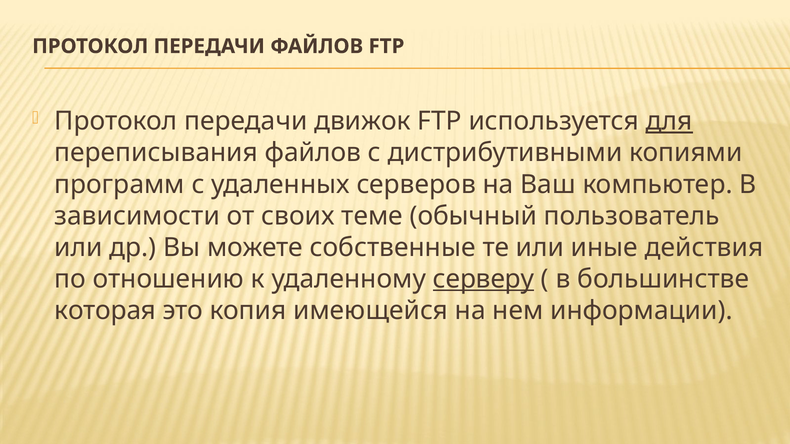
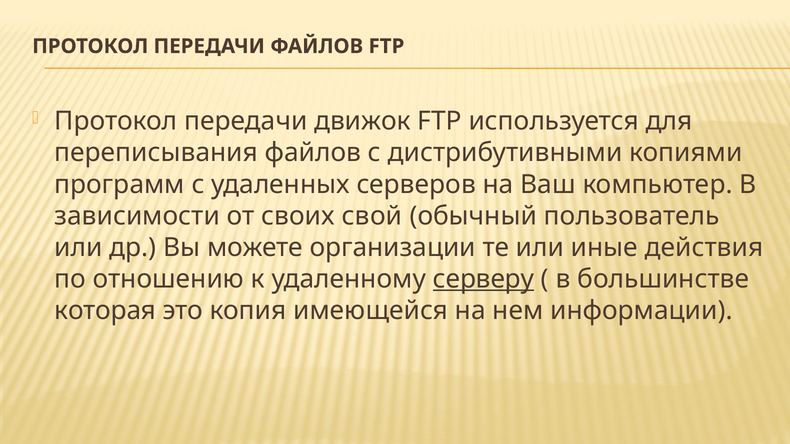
для underline: present -> none
теме: теме -> свой
собственные: собственные -> организации
